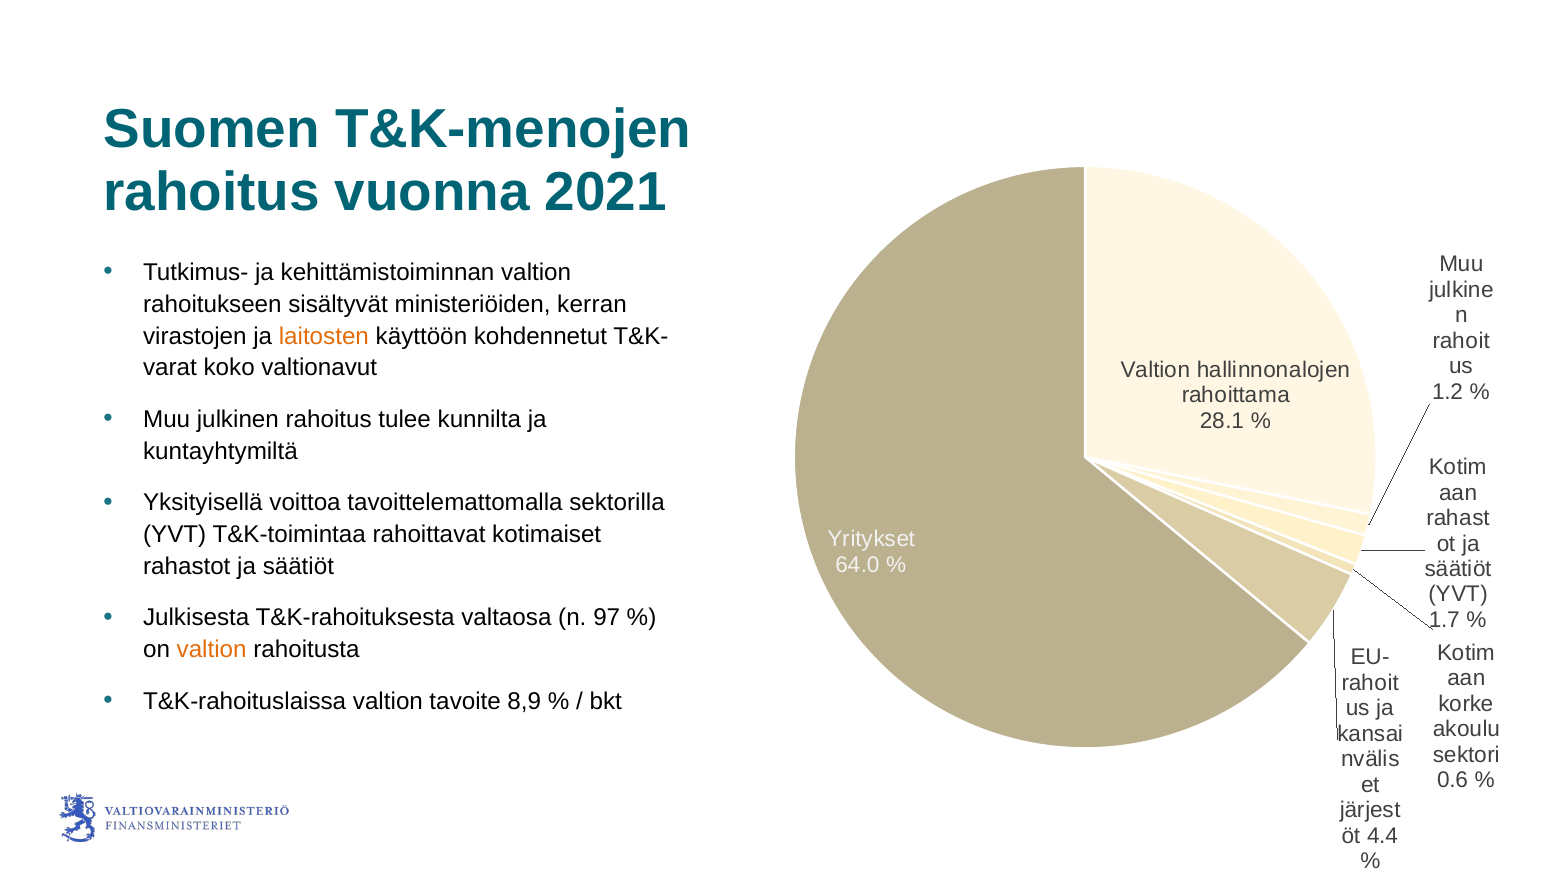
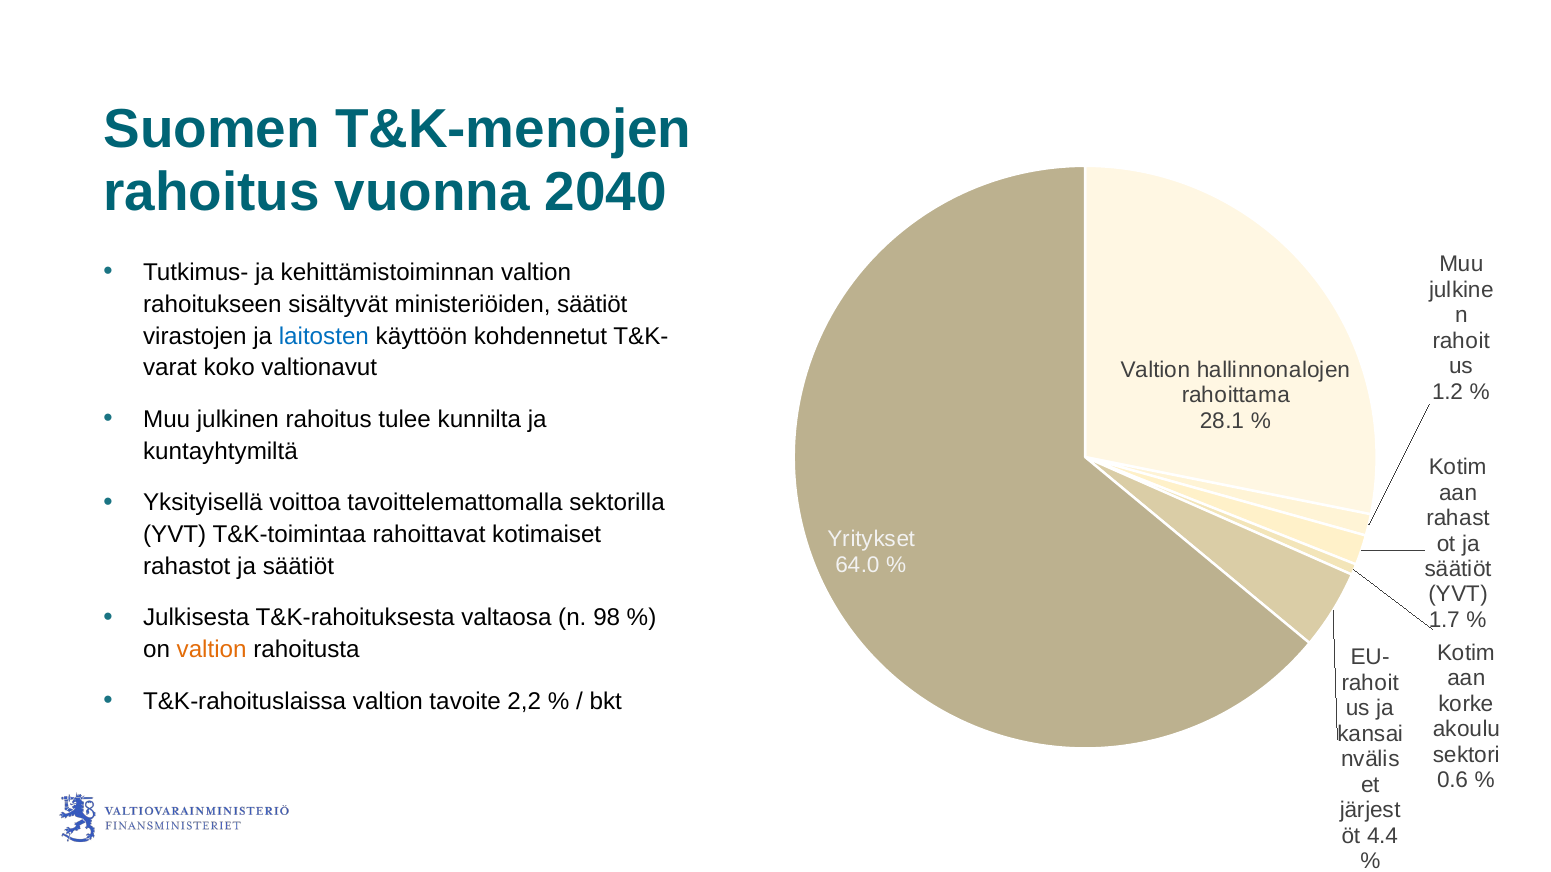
2021: 2021 -> 2040
ministeriöiden kerran: kerran -> säätiöt
laitosten colour: orange -> blue
97: 97 -> 98
8,9: 8,9 -> 2,2
